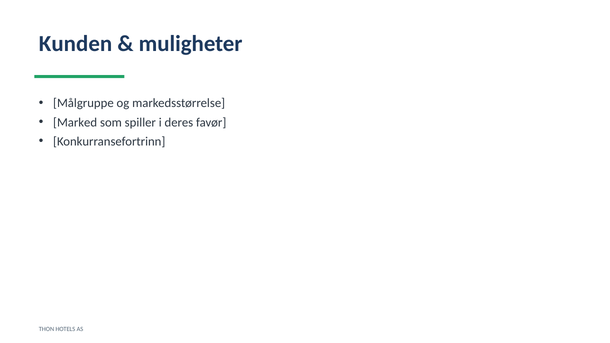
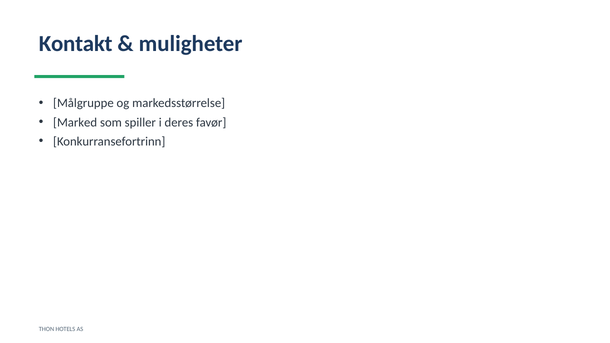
Kunden: Kunden -> Kontakt
